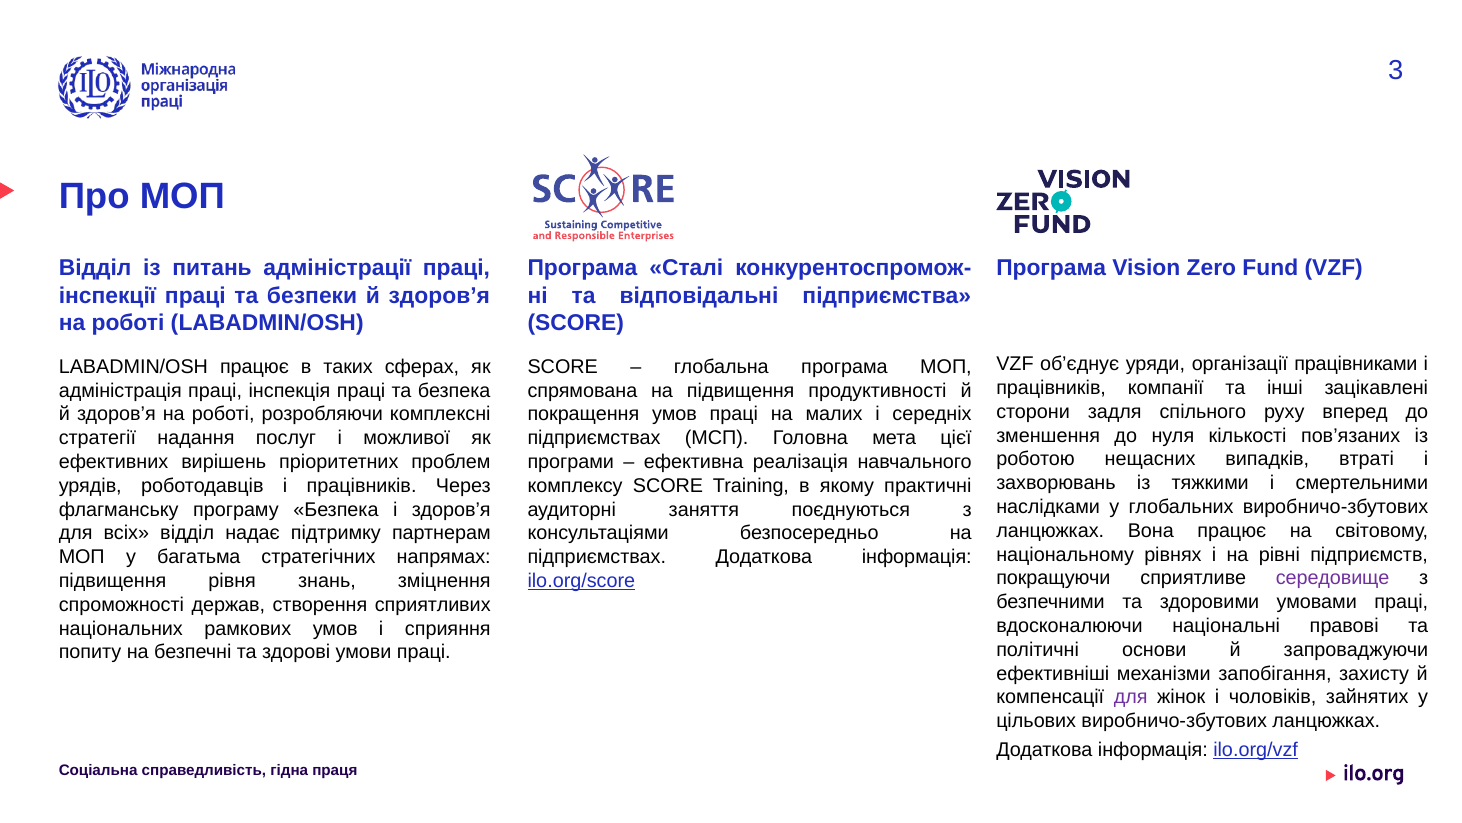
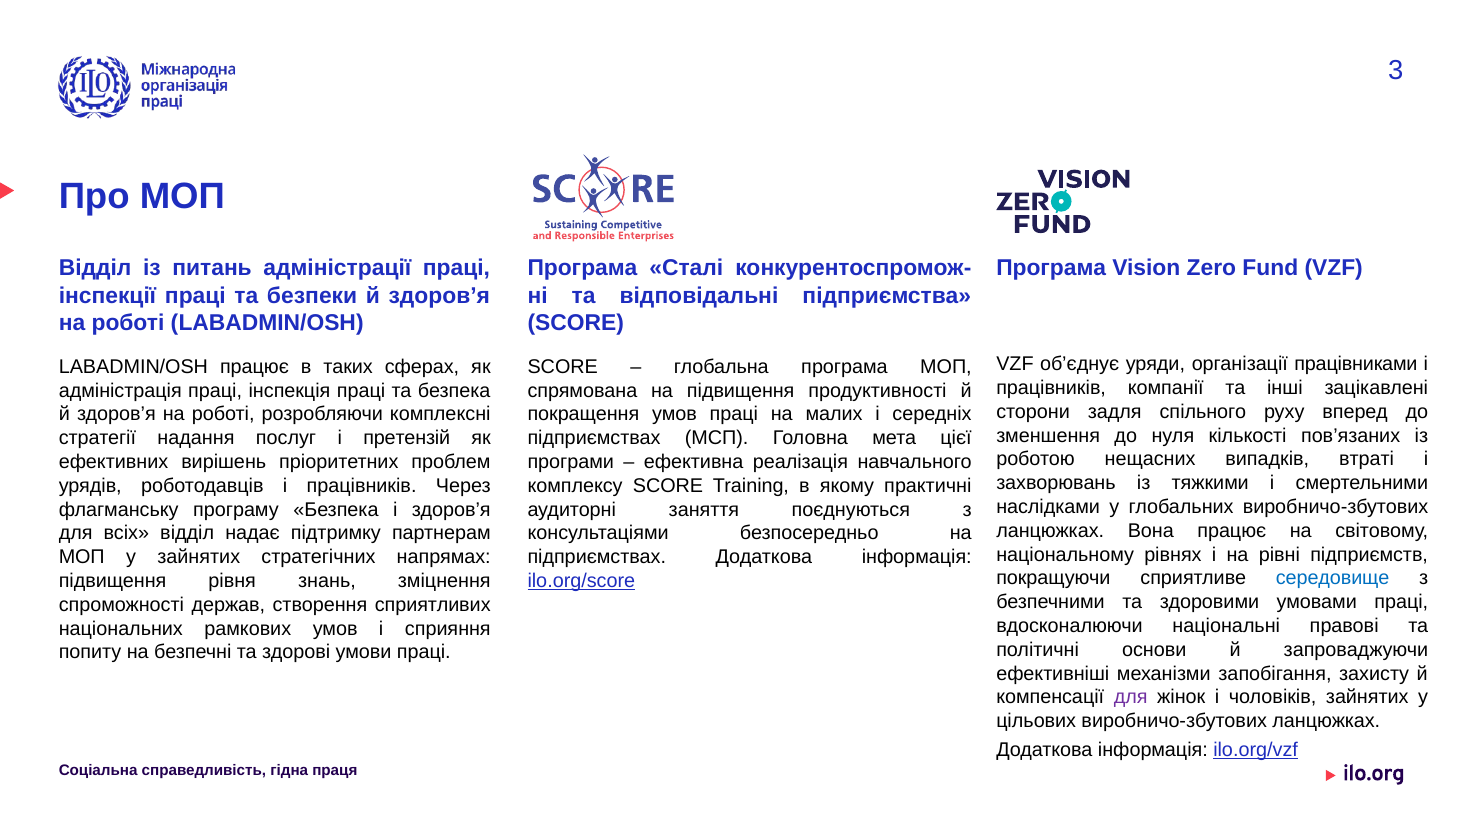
можливої: можливої -> претензій
у багатьма: багатьма -> зайнятих
середовище colour: purple -> blue
